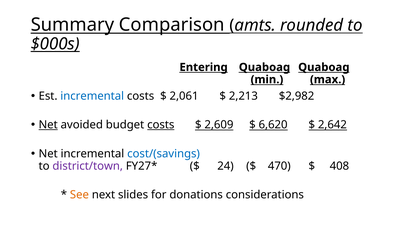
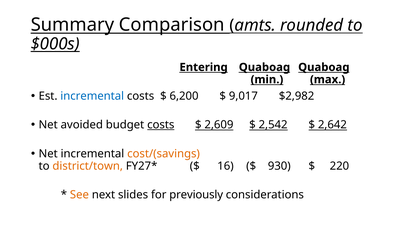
2,061: 2,061 -> 6,200
2,213: 2,213 -> 9,017
Net at (48, 125) underline: present -> none
6,620: 6,620 -> 2,542
cost/(savings colour: blue -> orange
district/town colour: purple -> orange
24: 24 -> 16
470: 470 -> 930
408: 408 -> 220
donations: donations -> previously
